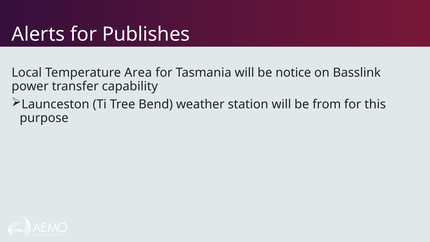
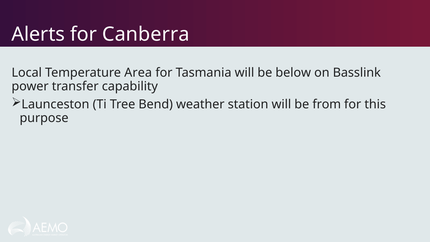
Publishes: Publishes -> Canberra
notice: notice -> below
